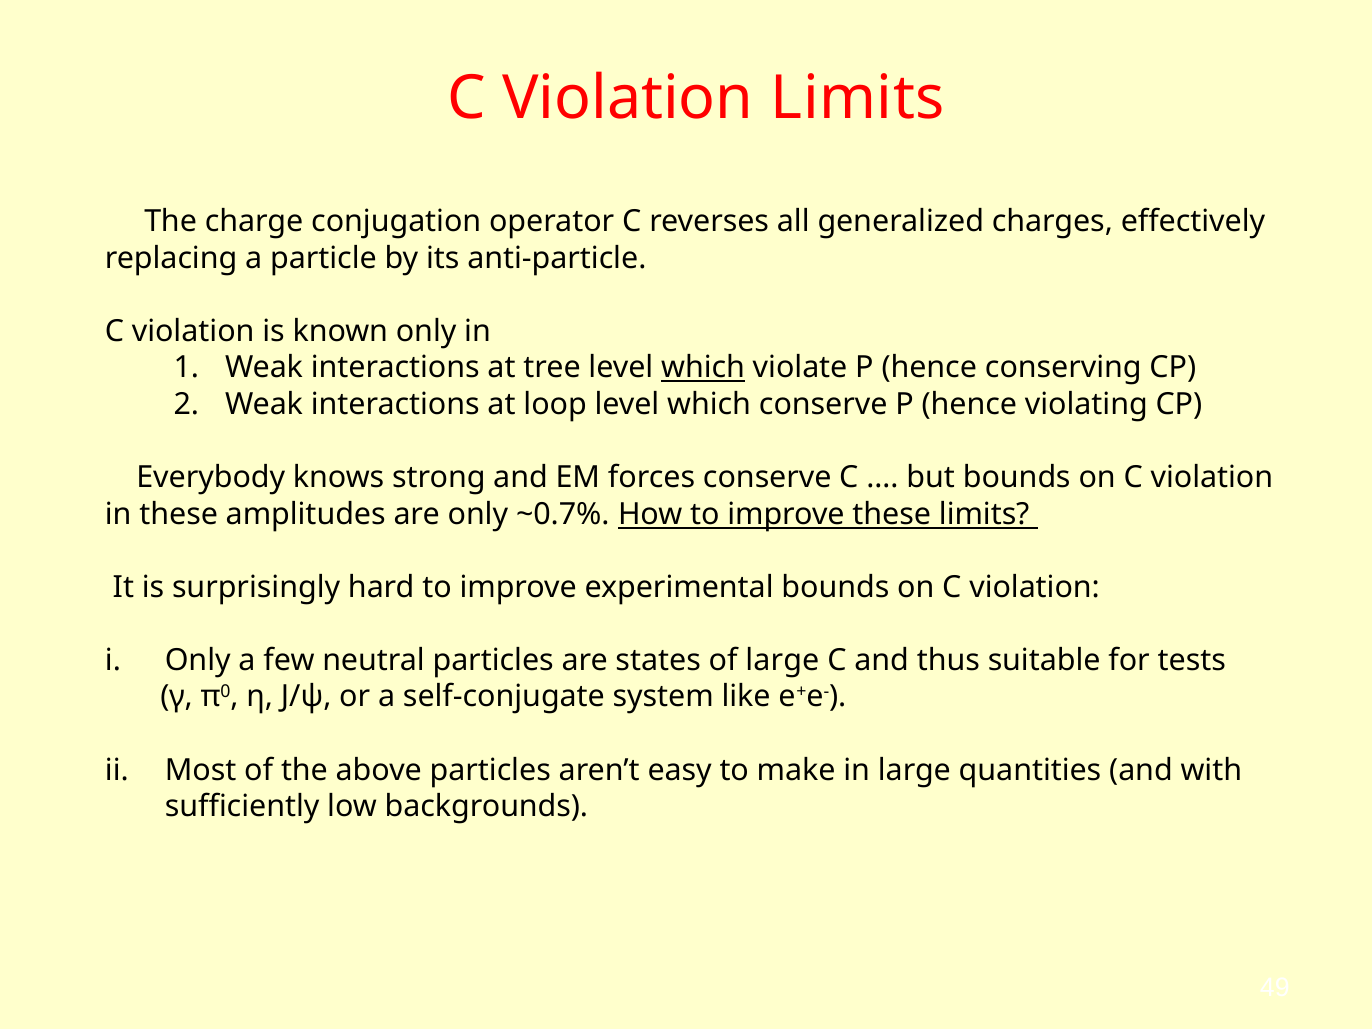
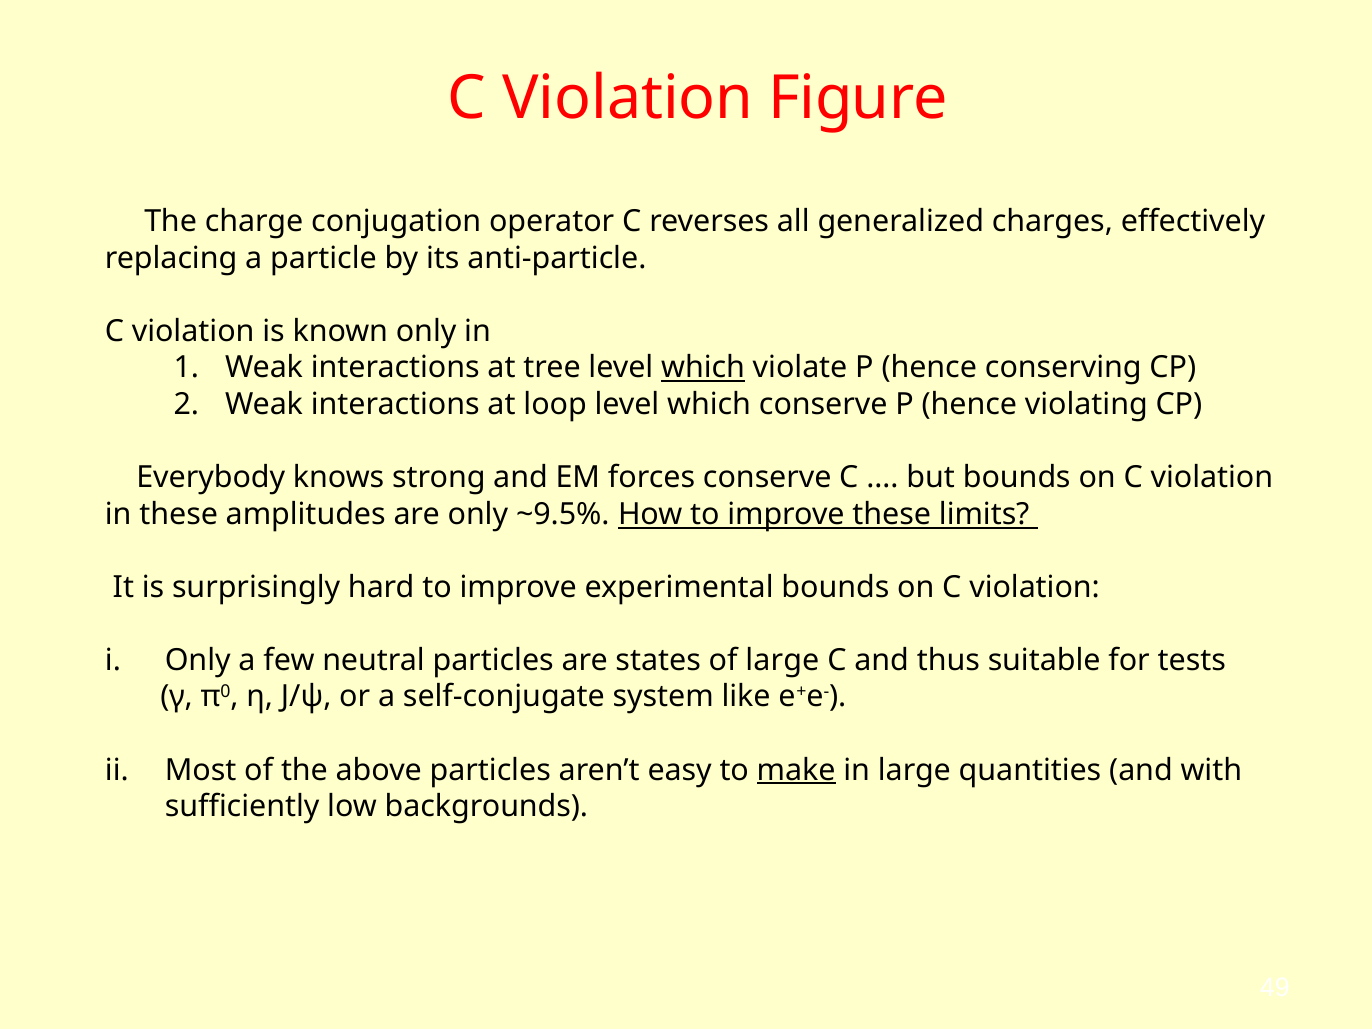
Violation Limits: Limits -> Figure
~0.7%: ~0.7% -> ~9.5%
make underline: none -> present
